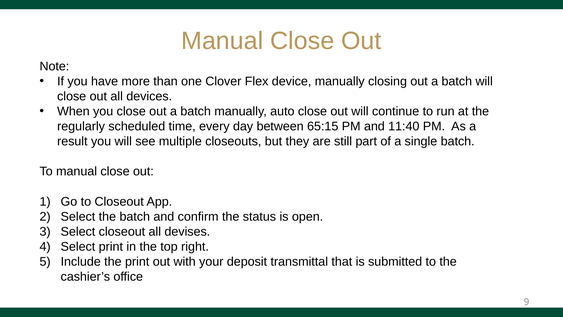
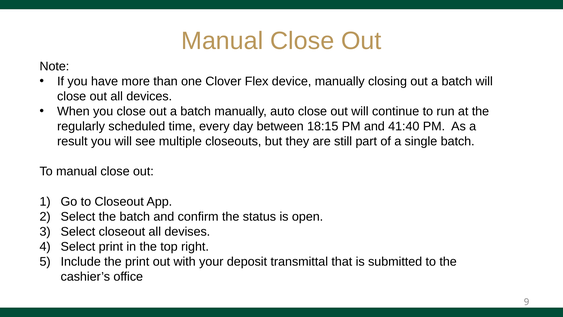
65:15: 65:15 -> 18:15
11:40: 11:40 -> 41:40
